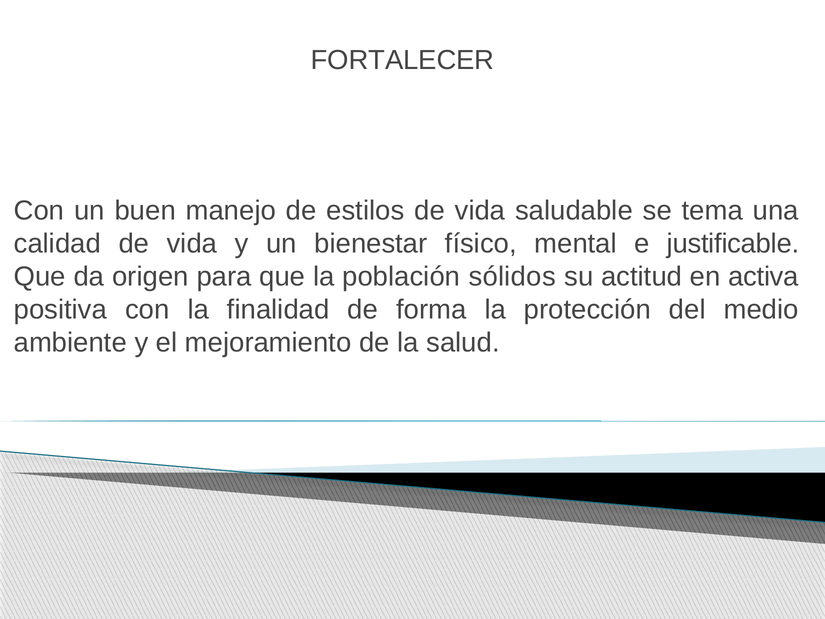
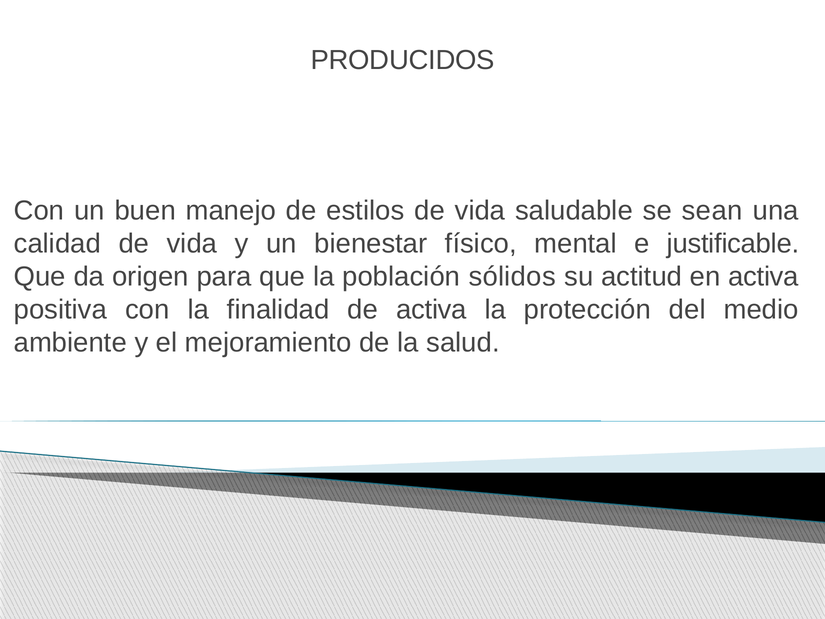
FORTALECER: FORTALECER -> PRODUCIDOS
tema: tema -> sean
de forma: forma -> activa
